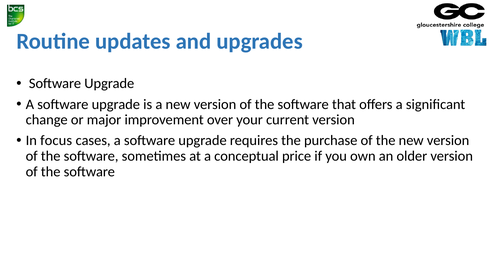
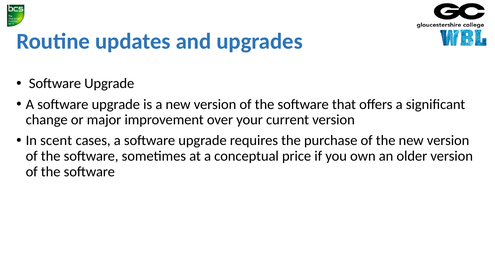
focus: focus -> scent
